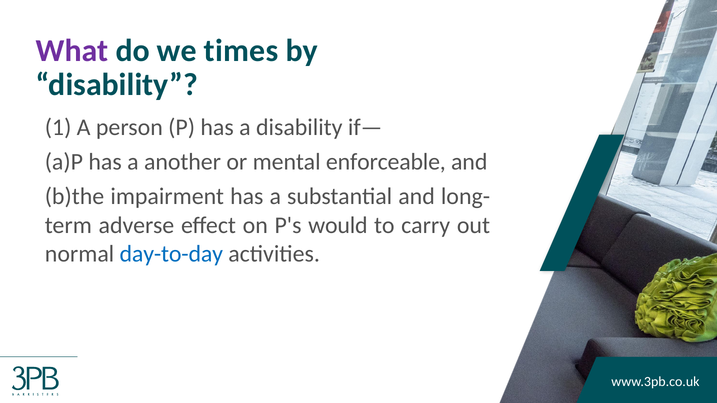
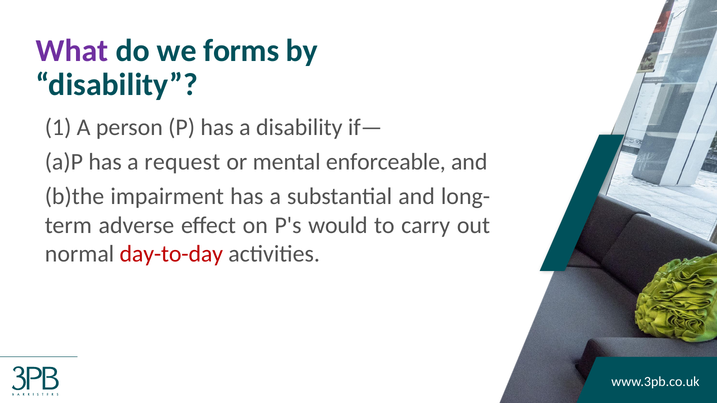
times: times -> forms
another: another -> request
day-to-day colour: blue -> red
